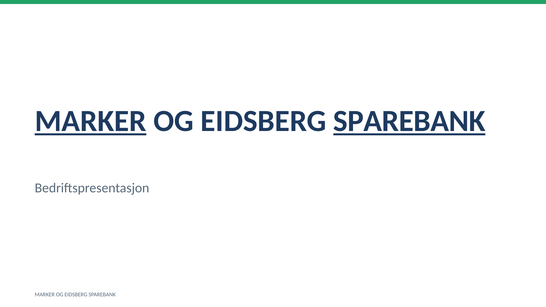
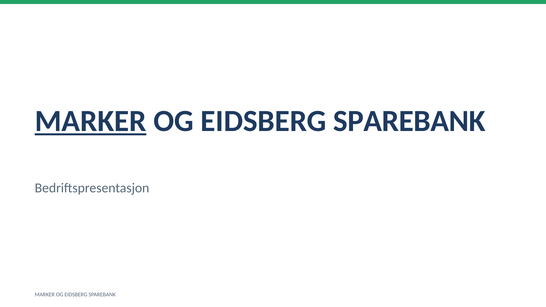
SPAREBANK at (409, 121) underline: present -> none
